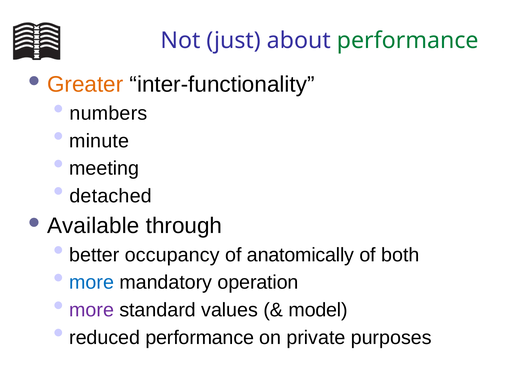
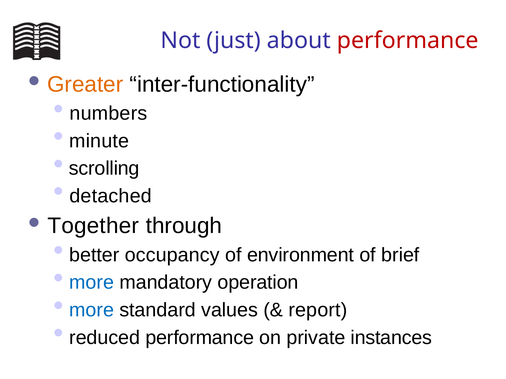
performance at (408, 40) colour: green -> red
meeting: meeting -> scrolling
Available: Available -> Together
anatomically: anatomically -> environment
both: both -> brief
more at (92, 310) colour: purple -> blue
model: model -> report
purposes: purposes -> instances
